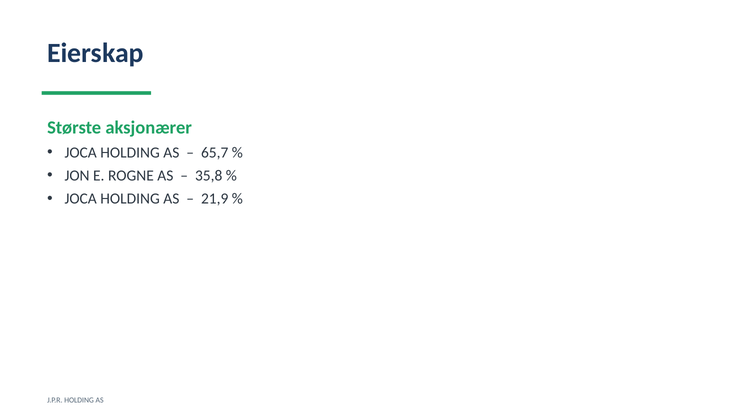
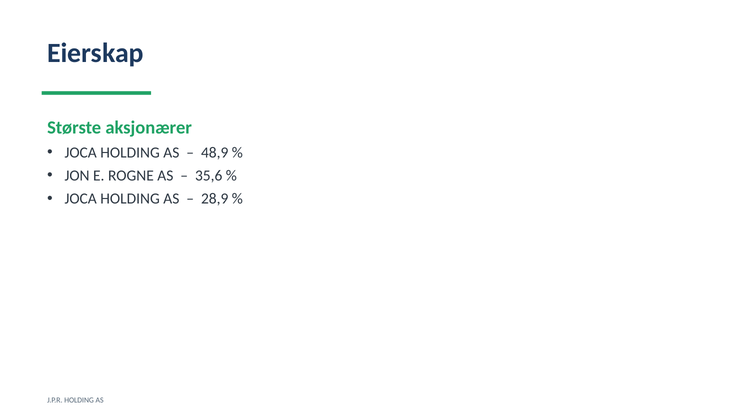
65,7: 65,7 -> 48,9
35,8: 35,8 -> 35,6
21,9: 21,9 -> 28,9
